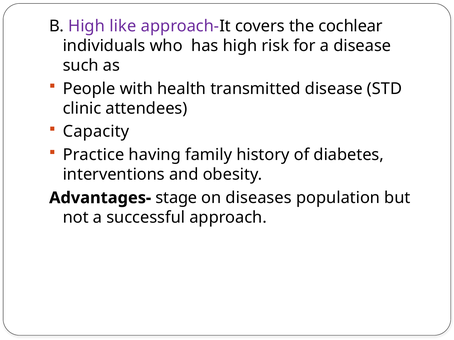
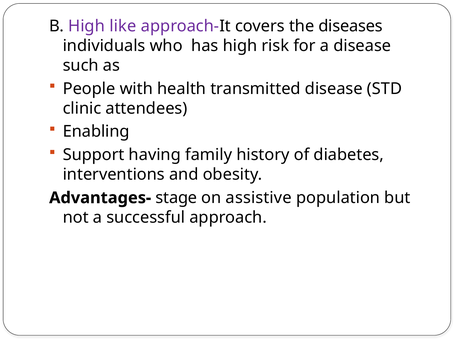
cochlear: cochlear -> diseases
Capacity: Capacity -> Enabling
Practice: Practice -> Support
diseases: diseases -> assistive
